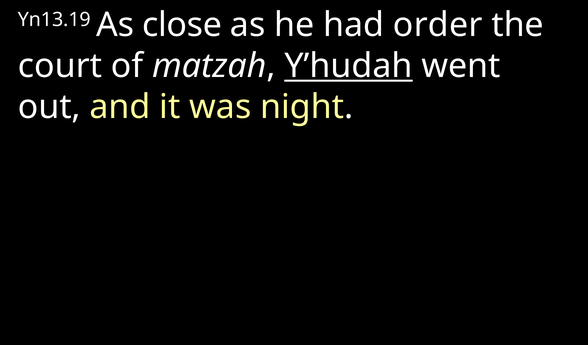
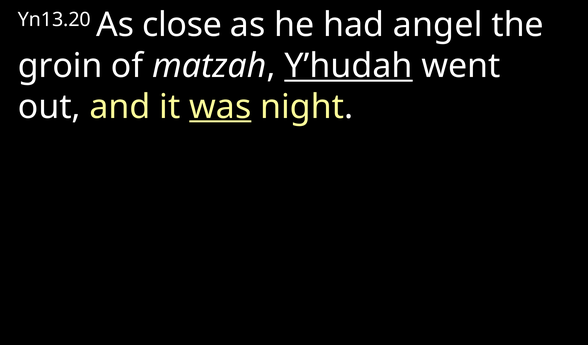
Yn13.19: Yn13.19 -> Yn13.20
order: order -> angel
court: court -> groin
was underline: none -> present
